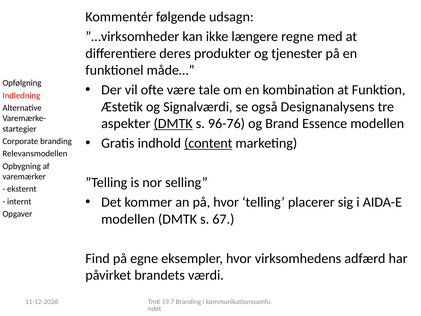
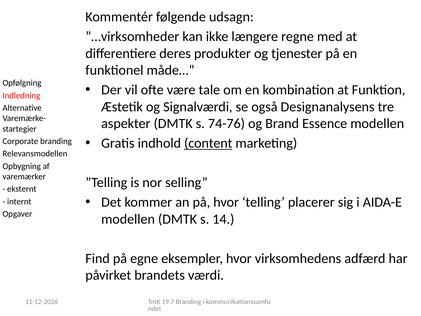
DMTK at (173, 124) underline: present -> none
96-76: 96-76 -> 74-76
67: 67 -> 14
